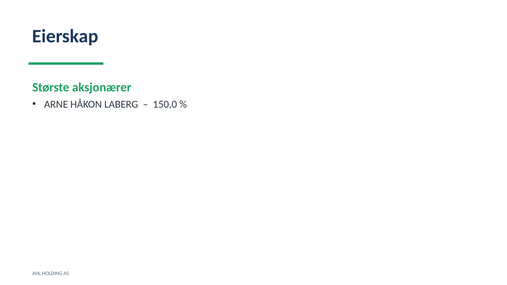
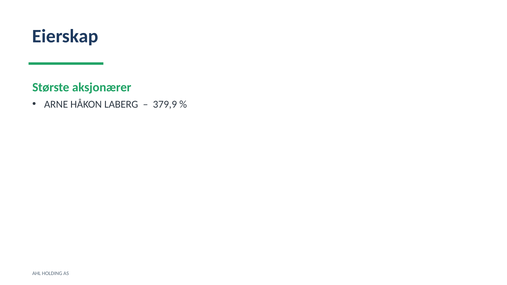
150,0: 150,0 -> 379,9
